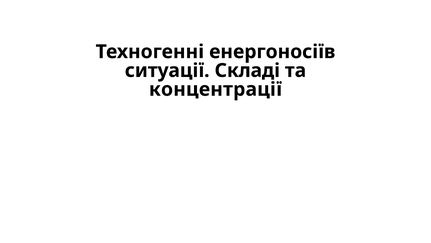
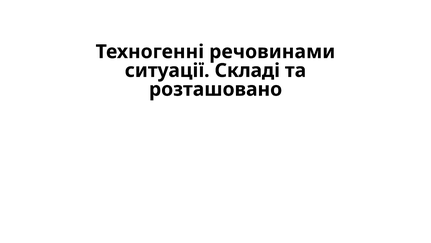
енергоносіїв: енергоносіїв -> речовинами
концентрації: концентрації -> розташовано
